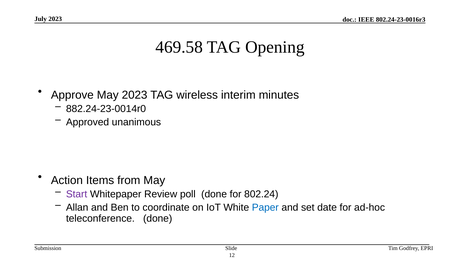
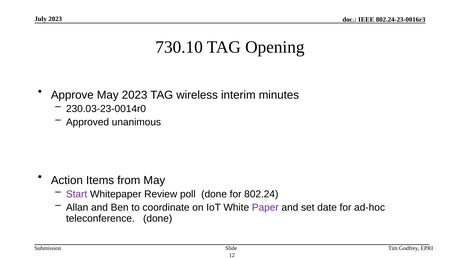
469.58: 469.58 -> 730.10
882.24-23-0014r0: 882.24-23-0014r0 -> 230.03-23-0014r0
Paper colour: blue -> purple
